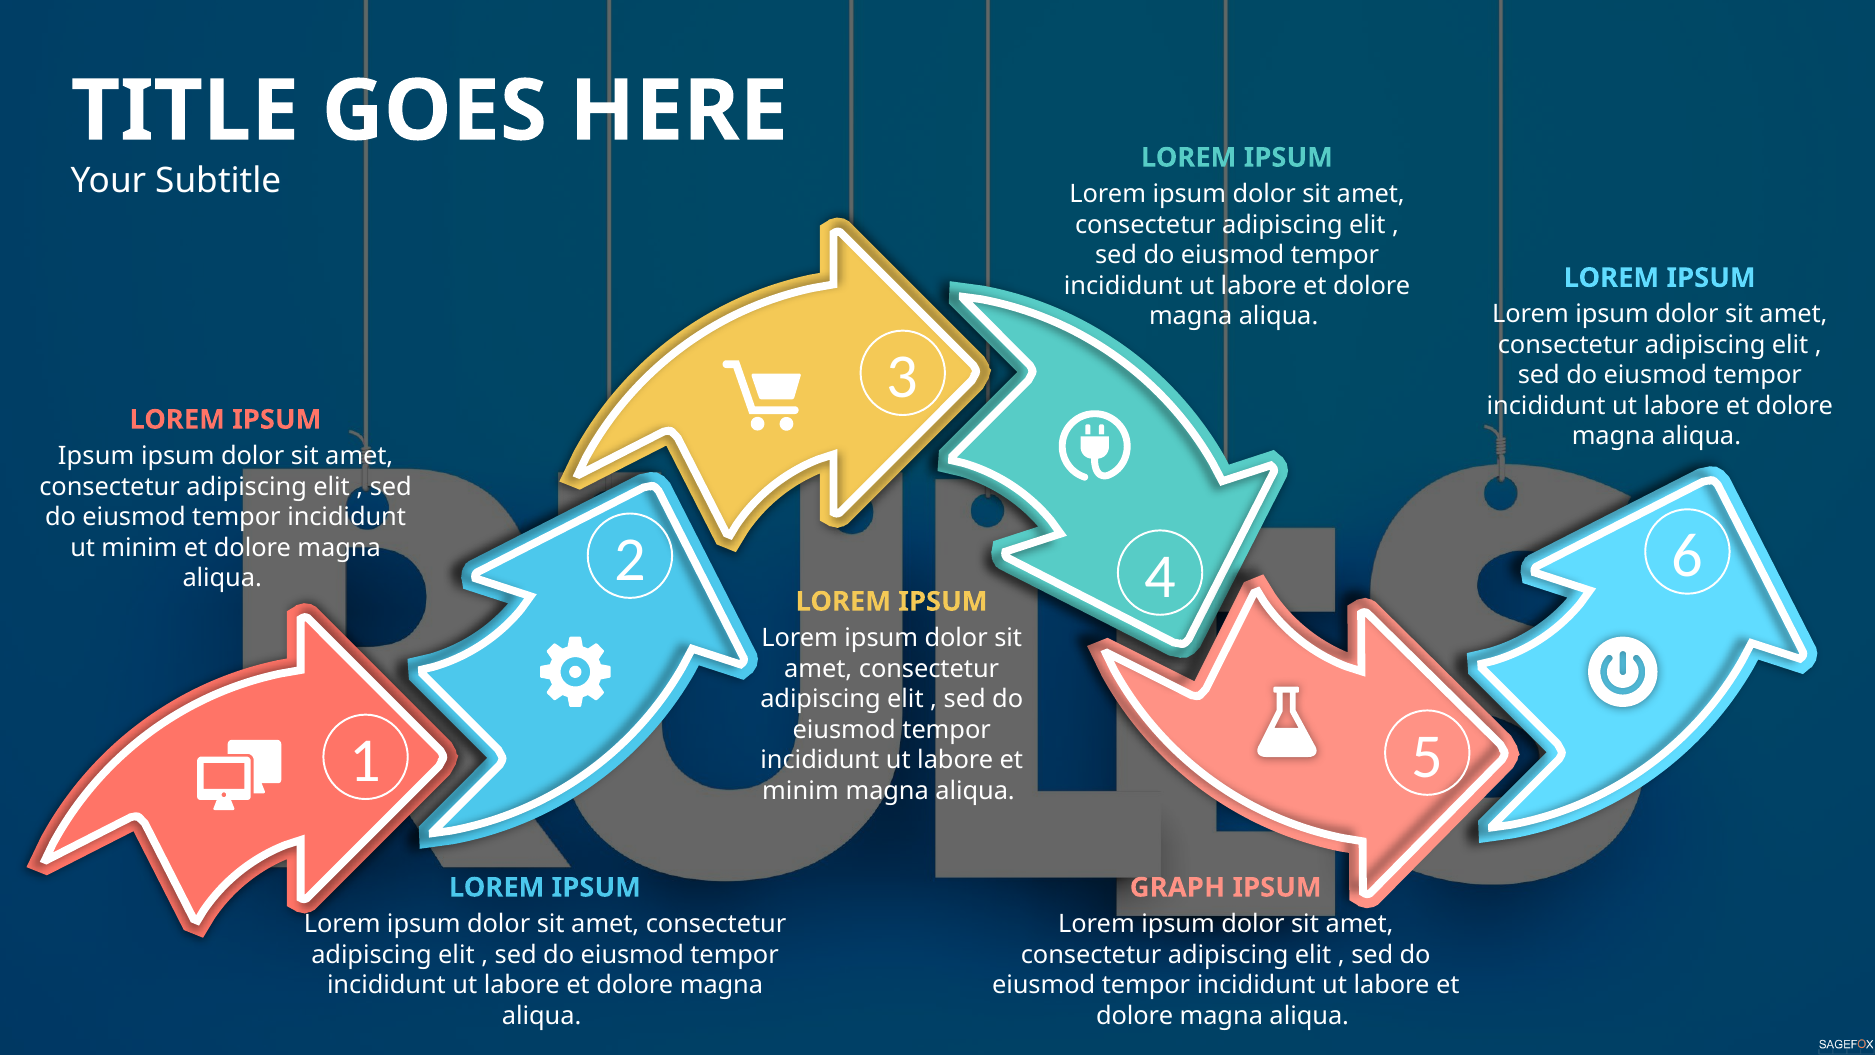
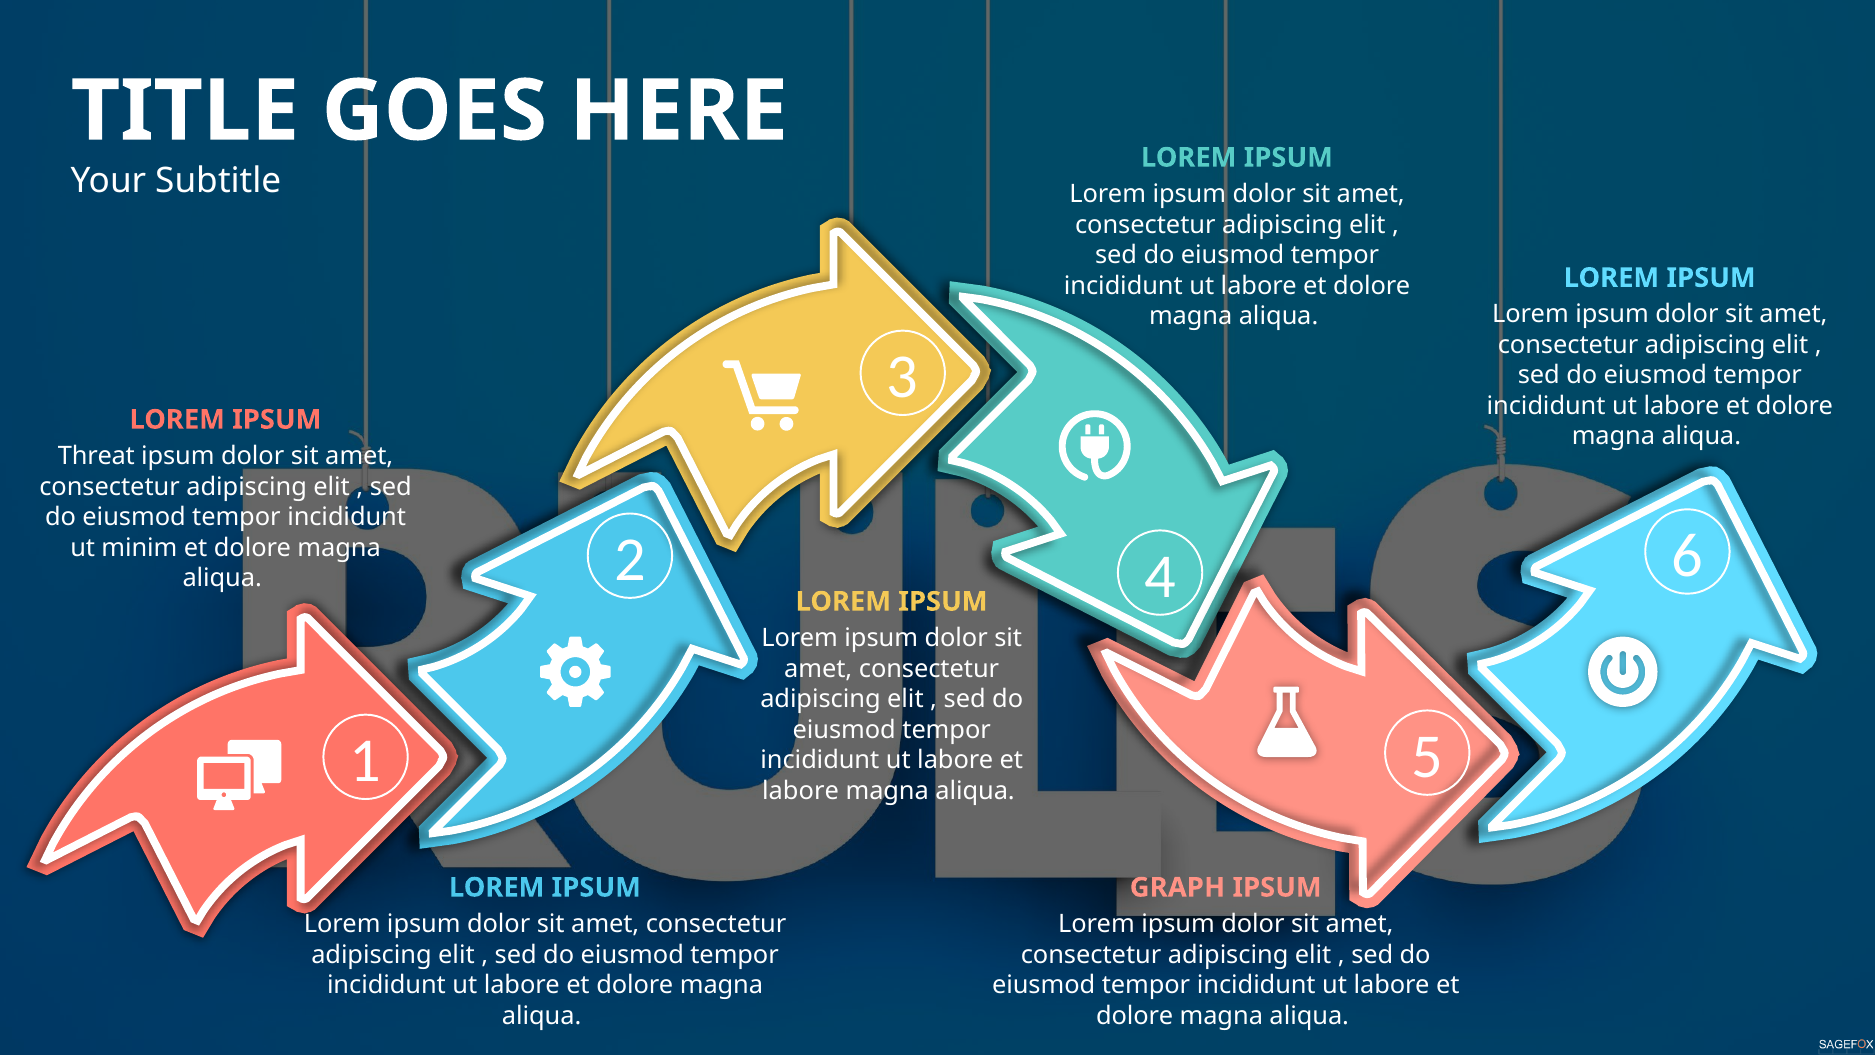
Ipsum at (96, 456): Ipsum -> Threat
minim at (800, 791): minim -> labore
